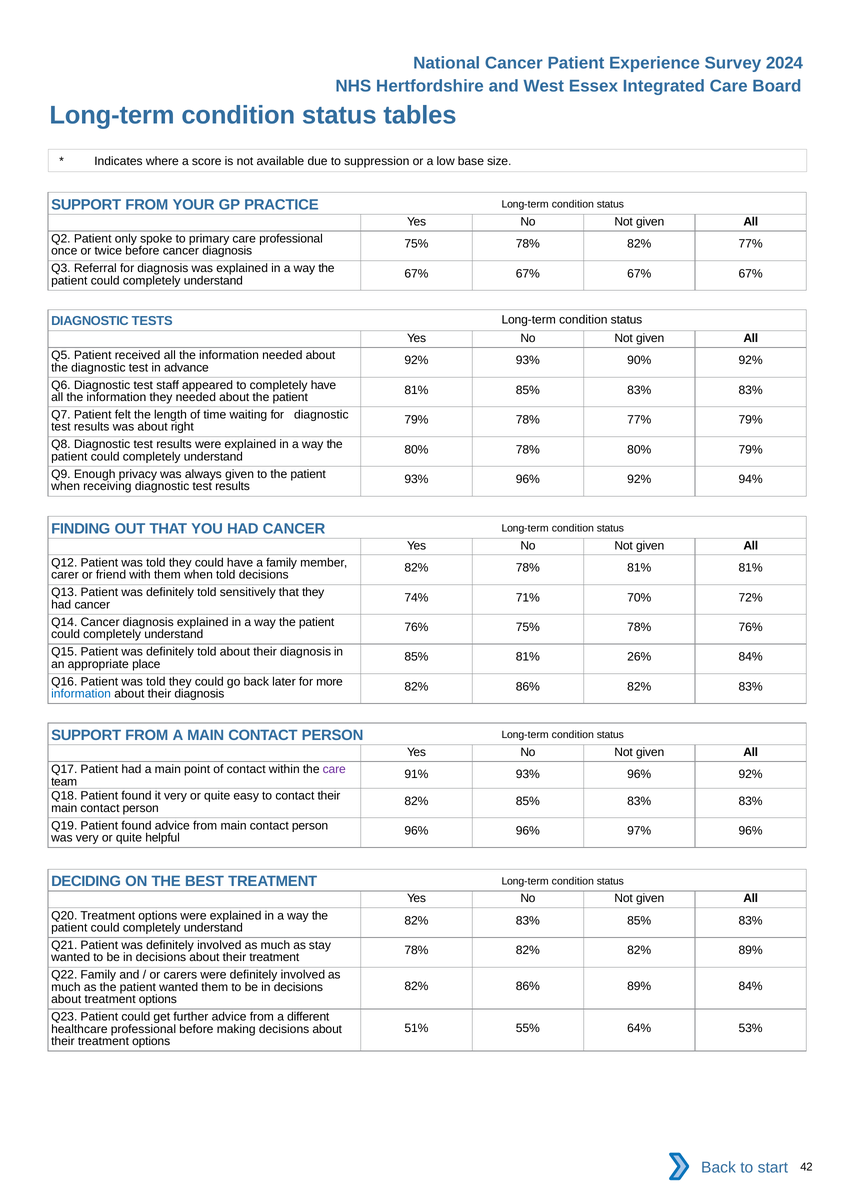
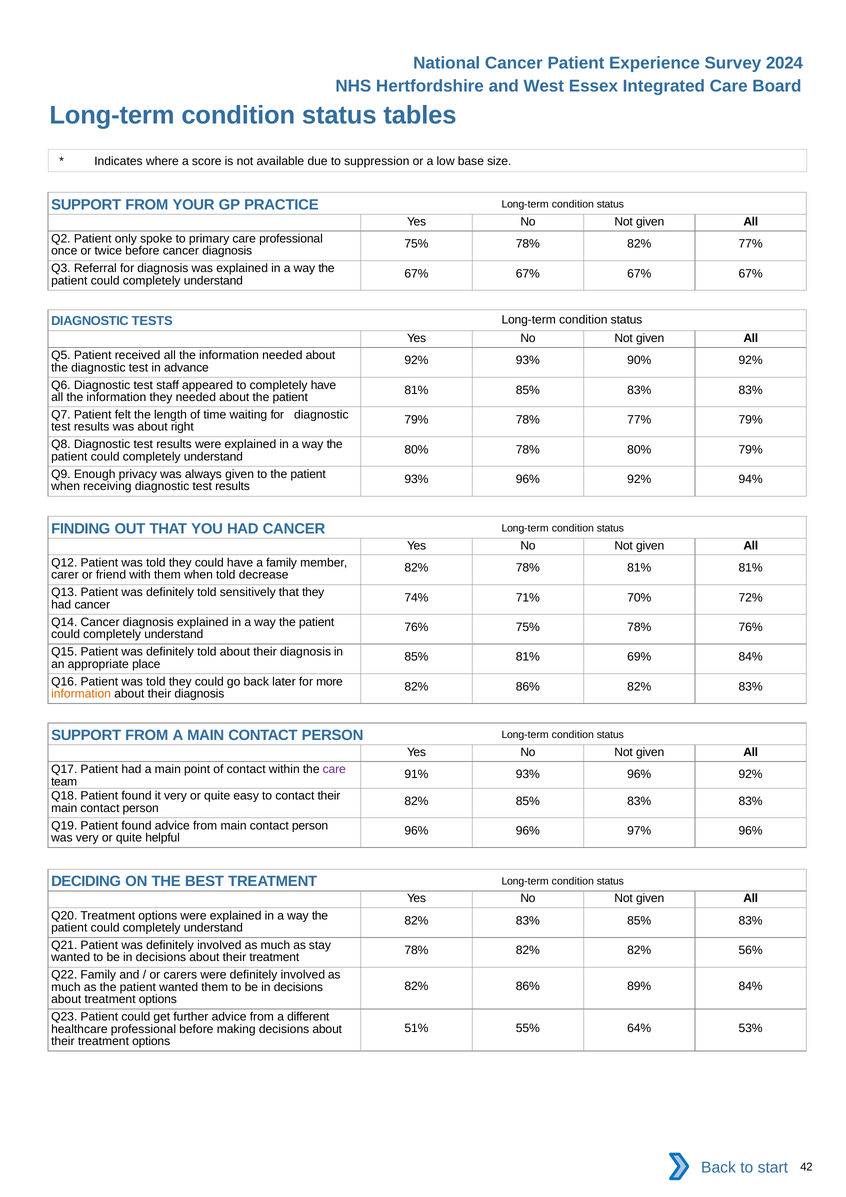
told decisions: decisions -> decrease
26%: 26% -> 69%
information at (81, 694) colour: blue -> orange
82% 89%: 89% -> 56%
